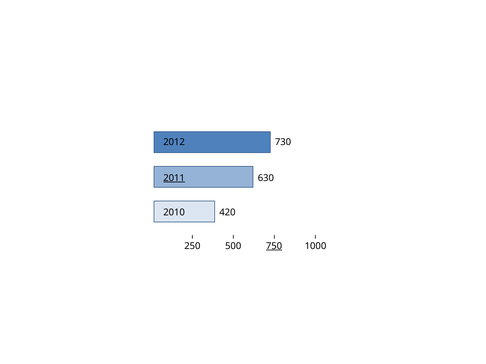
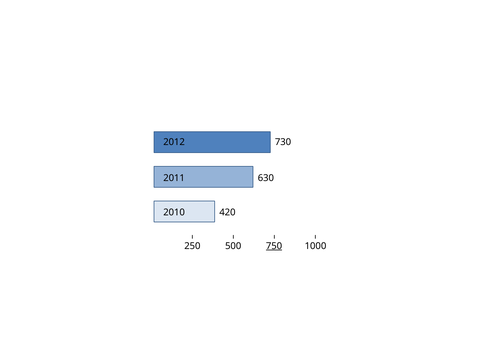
2011 underline: present -> none
